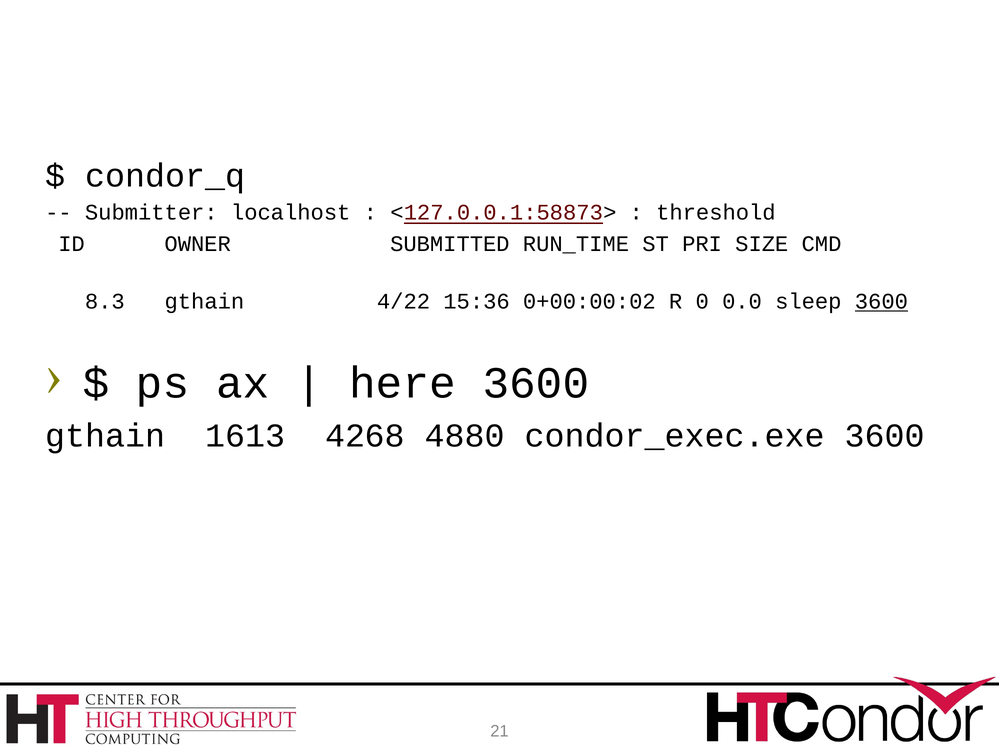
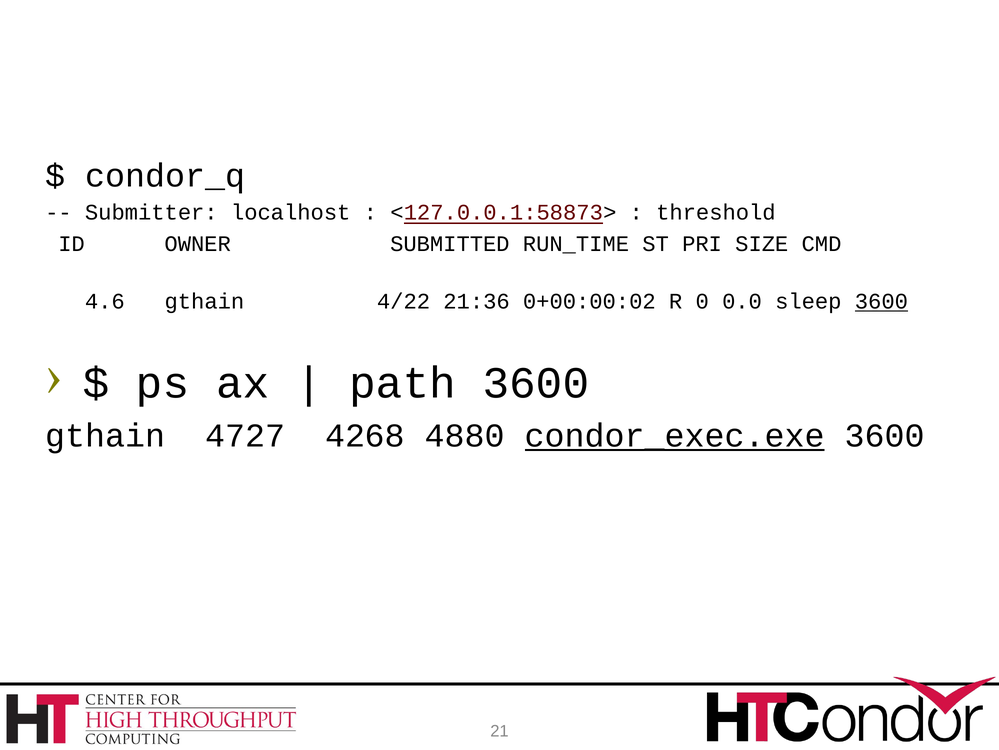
8.3: 8.3 -> 4.6
15:36: 15:36 -> 21:36
here: here -> path
1613: 1613 -> 4727
condor_exec.exe underline: none -> present
